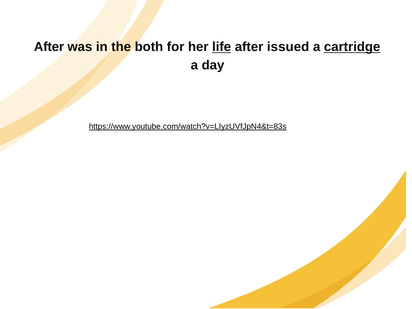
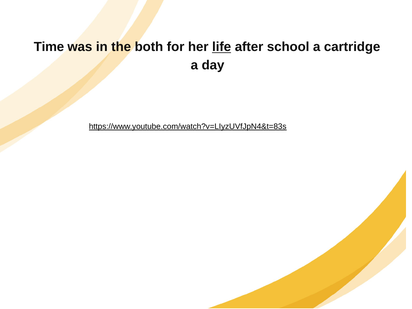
After at (49, 47): After -> Time
issued: issued -> school
cartridge underline: present -> none
